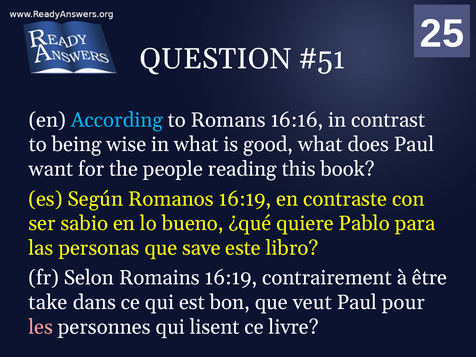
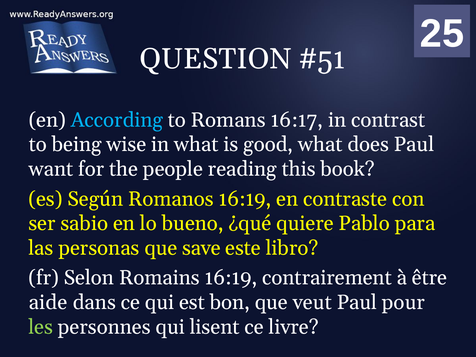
16:16: 16:16 -> 16:17
take: take -> aide
les colour: pink -> light green
